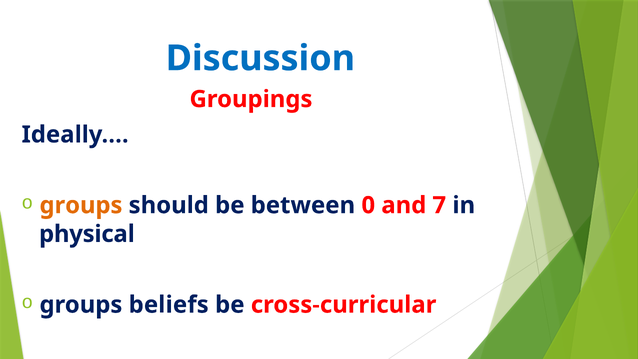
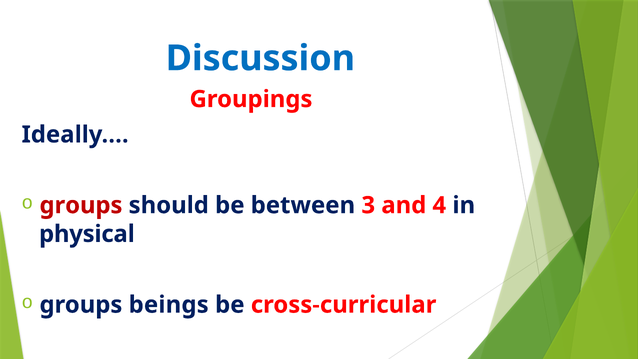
groups at (81, 205) colour: orange -> red
0: 0 -> 3
7: 7 -> 4
beliefs: beliefs -> beings
